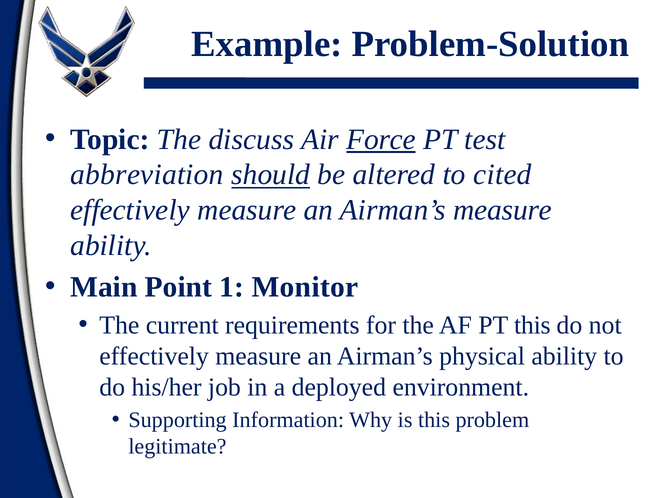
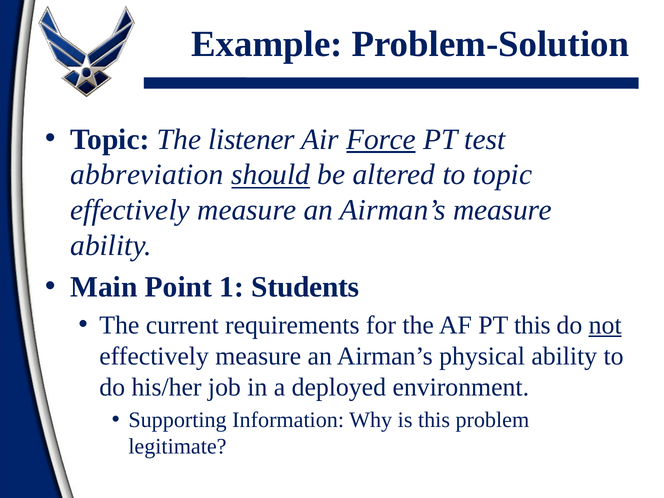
discuss: discuss -> listener
to cited: cited -> topic
Monitor: Monitor -> Students
not underline: none -> present
